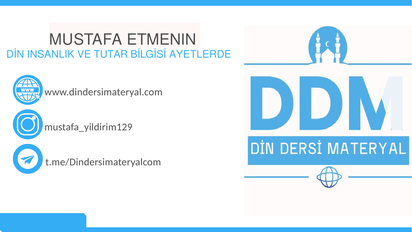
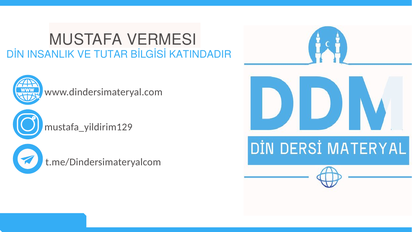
ETMENIN: ETMENIN -> VERMESI
AYETLERDE: AYETLERDE -> KATINDADIR
